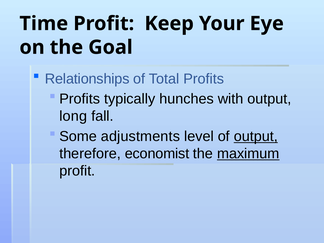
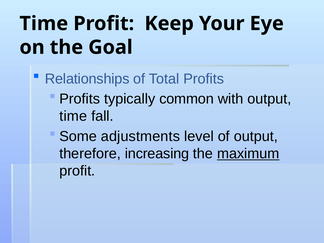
hunches: hunches -> common
long at (73, 116): long -> time
output at (256, 136) underline: present -> none
economist: economist -> increasing
